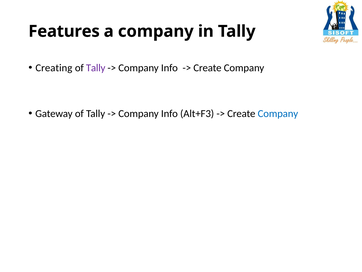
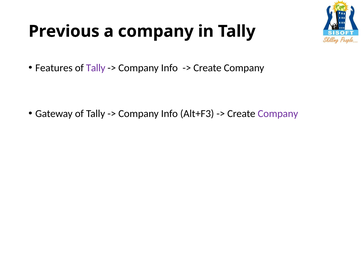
Features: Features -> Previous
Creating: Creating -> Features
Company at (278, 113) colour: blue -> purple
